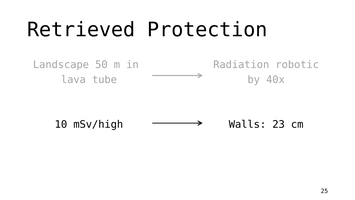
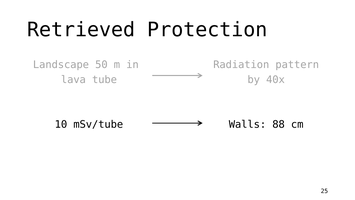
robotic: robotic -> pattern
mSv/high: mSv/high -> mSv/tube
23: 23 -> 88
